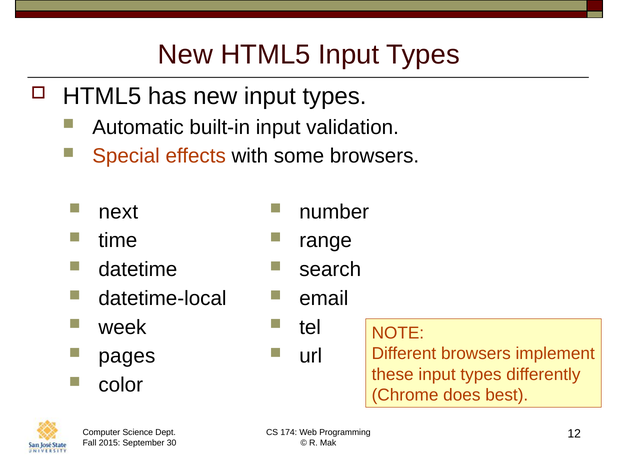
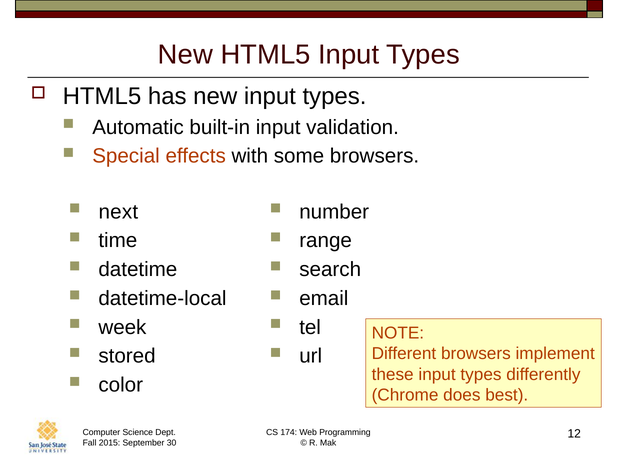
pages: pages -> stored
